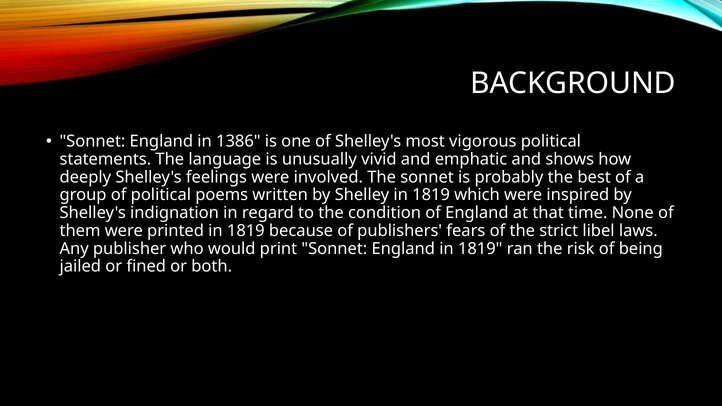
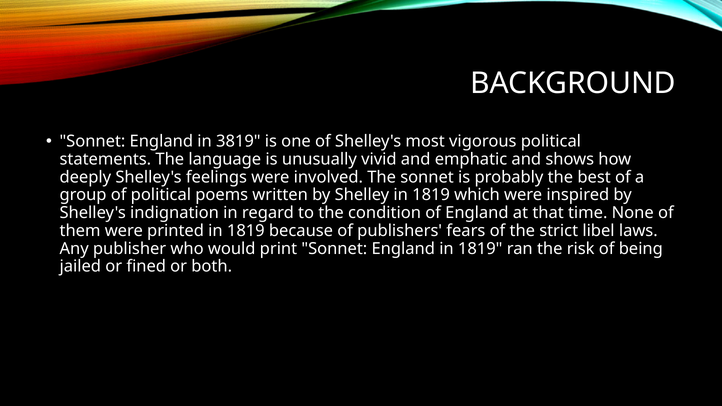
1386: 1386 -> 3819
